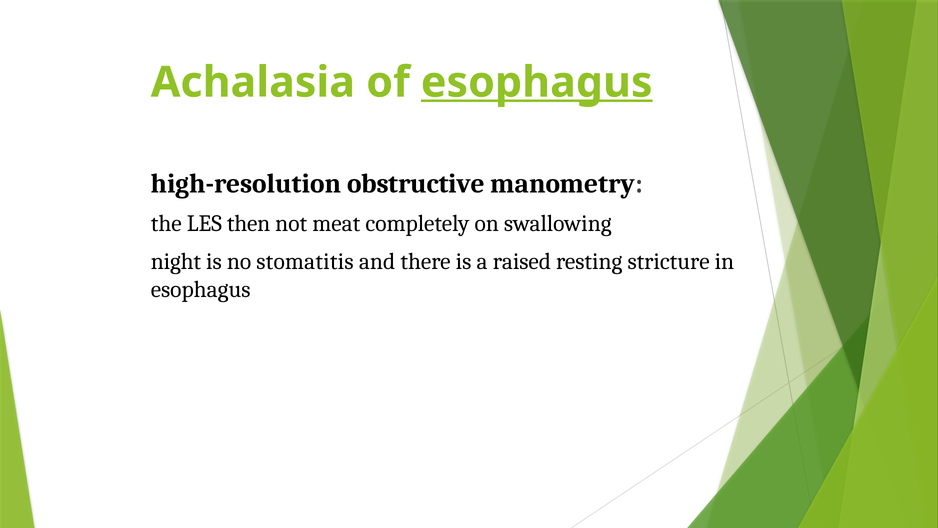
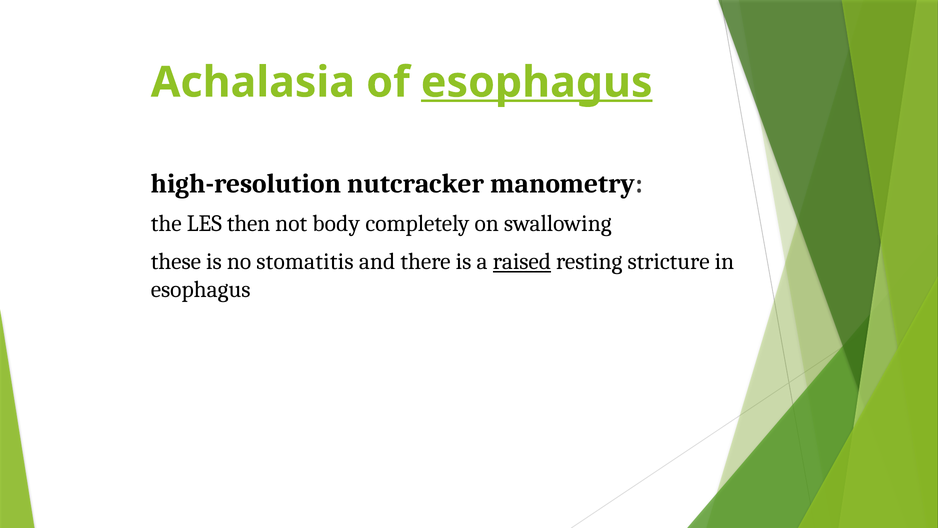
obstructive: obstructive -> nutcracker
meat: meat -> body
night: night -> these
raised underline: none -> present
